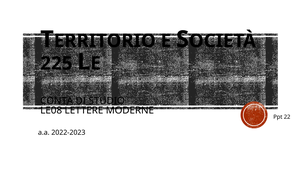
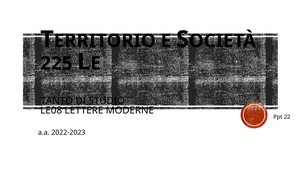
CONTA: CONTA -> TANTO
